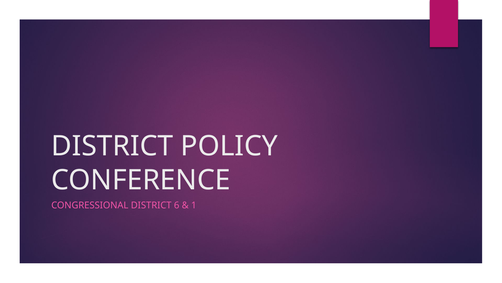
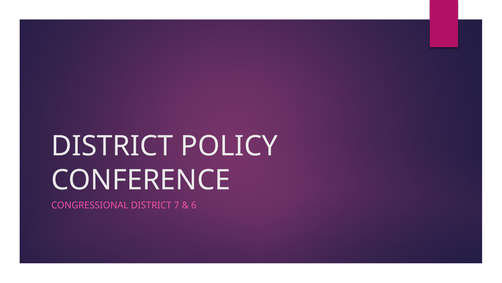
6: 6 -> 7
1: 1 -> 6
